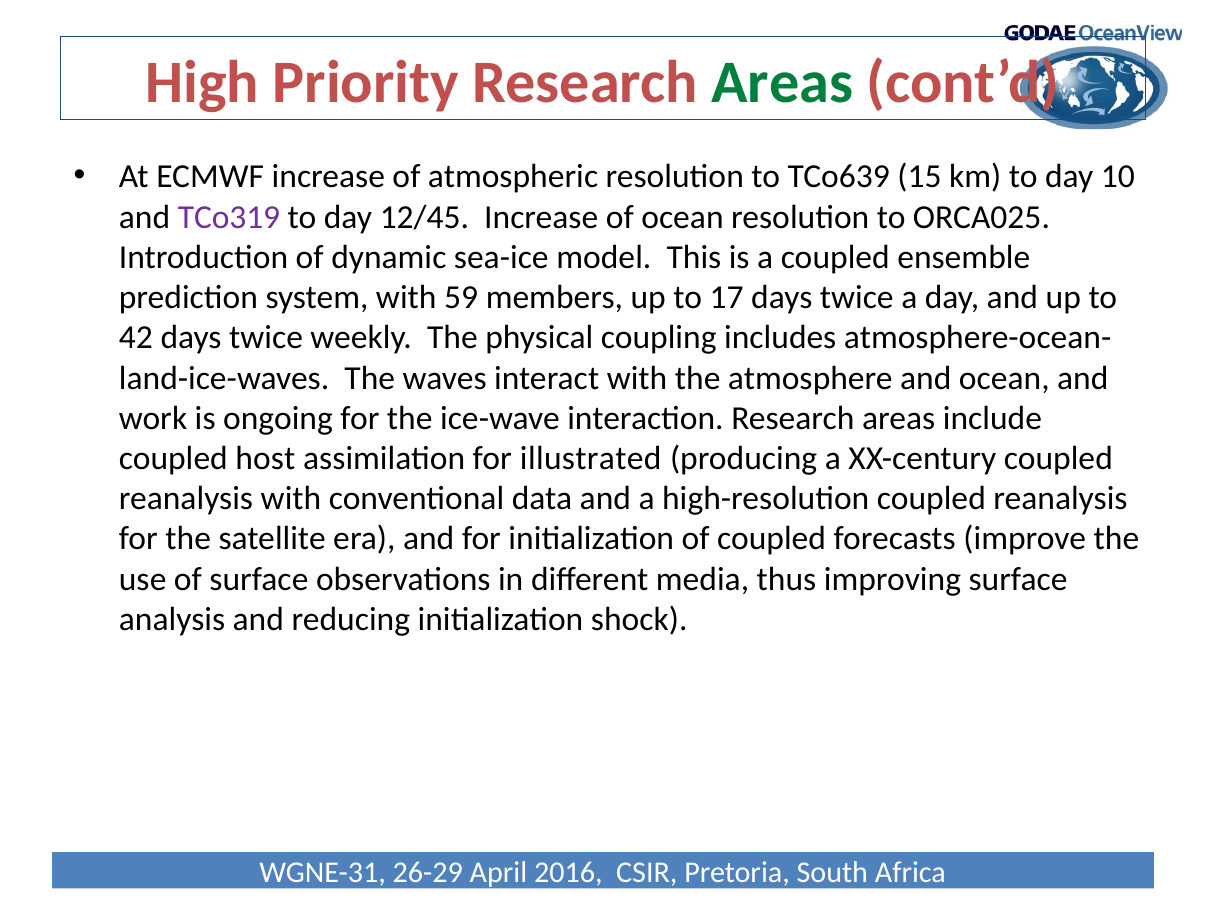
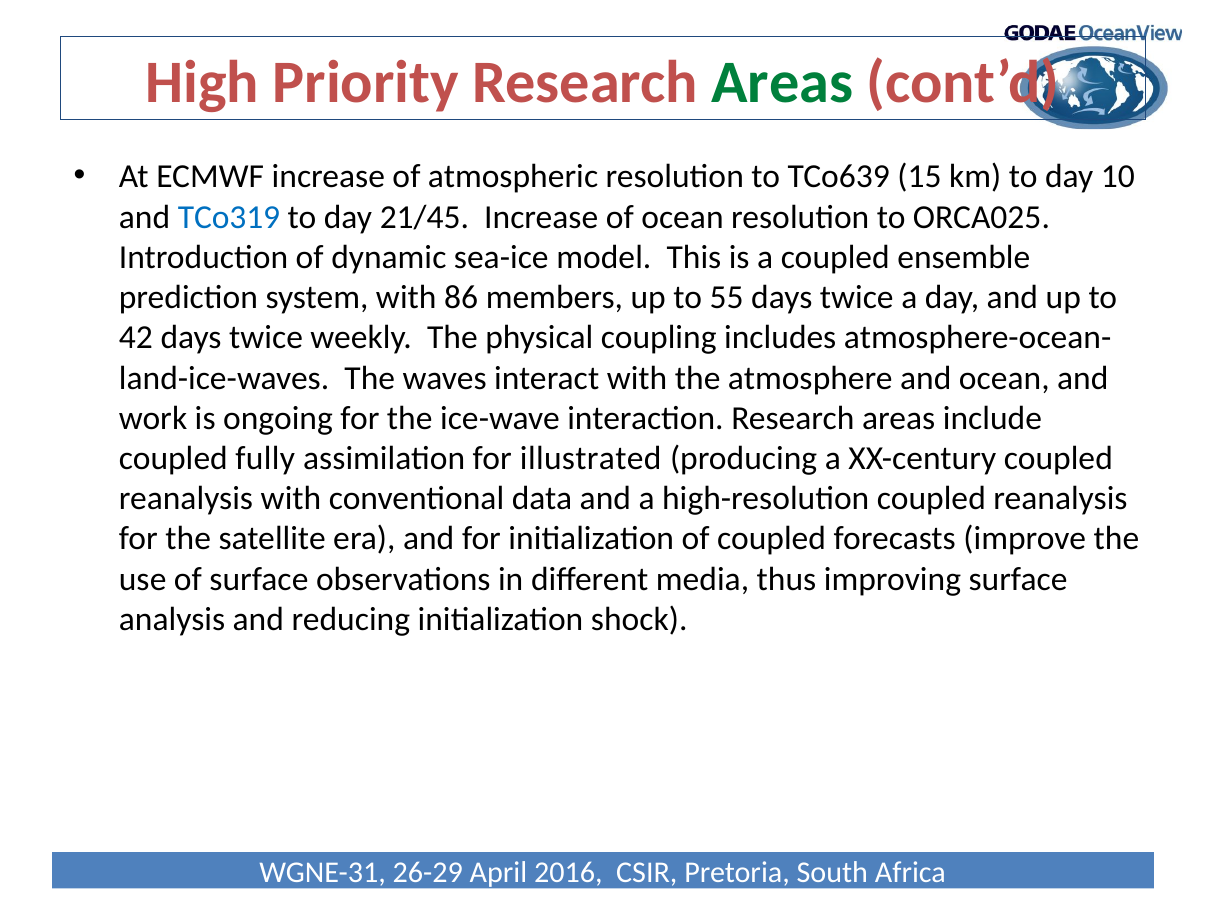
TCo319 colour: purple -> blue
12/45: 12/45 -> 21/45
59: 59 -> 86
17: 17 -> 55
host: host -> fully
